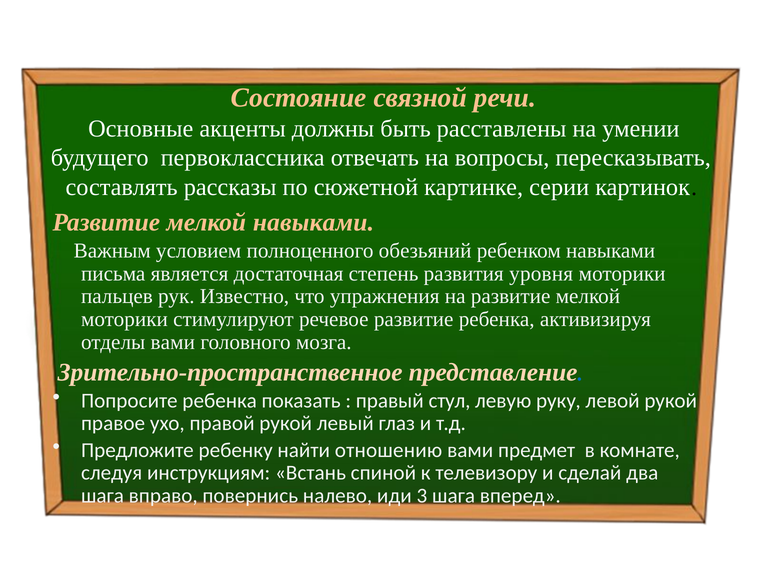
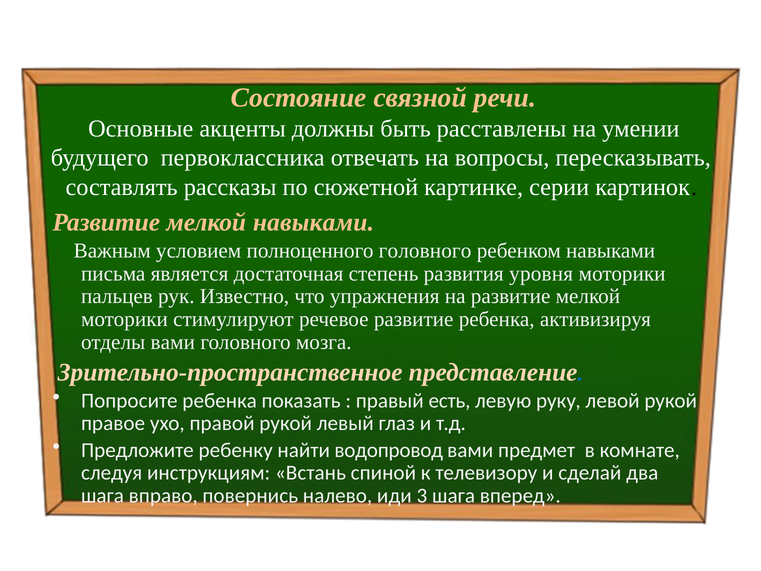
полноценного обезьяний: обезьяний -> головного
стул: стул -> есть
отношению: отношению -> водопровод
